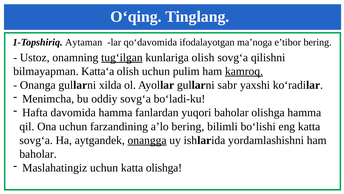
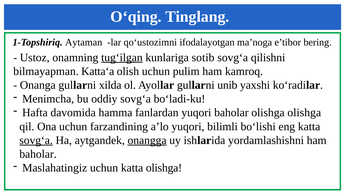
qo‘davomida: qo‘davomida -> qo‘ustozimni
kunlariga olish: olish -> sotib
kamroq underline: present -> none
sabr: sabr -> unib
olishga hamma: hamma -> olishga
a’lo bering: bering -> yuqori
sovg‘a at (36, 140) underline: none -> present
